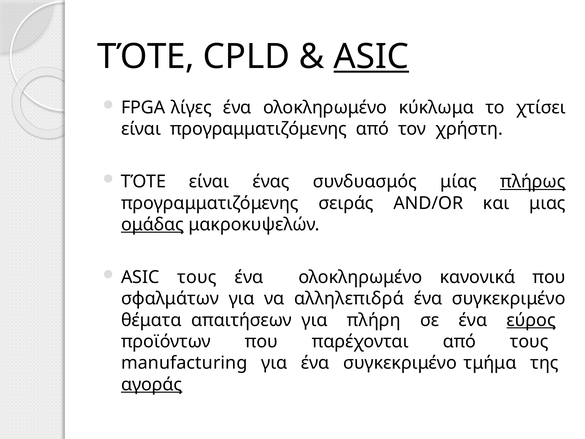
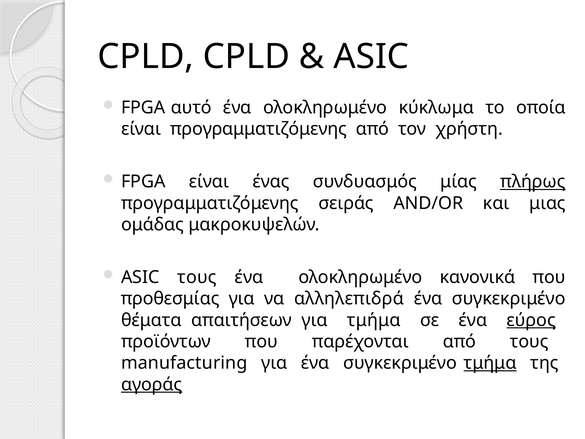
ΤΌΤΕ at (146, 57): ΤΌΤΕ -> CPLD
ASIC underline: present -> none
λίγες: λίγες -> αυτό
χτίσει: χτίσει -> οποία
ΤΌΤΕ at (143, 182): ΤΌΤΕ -> FPGA
ομάδας underline: present -> none
σφαλμάτων: σφαλμάτων -> προθεσμίας
για πλήρη: πλήρη -> τμήμα
τμήμα at (490, 363) underline: none -> present
